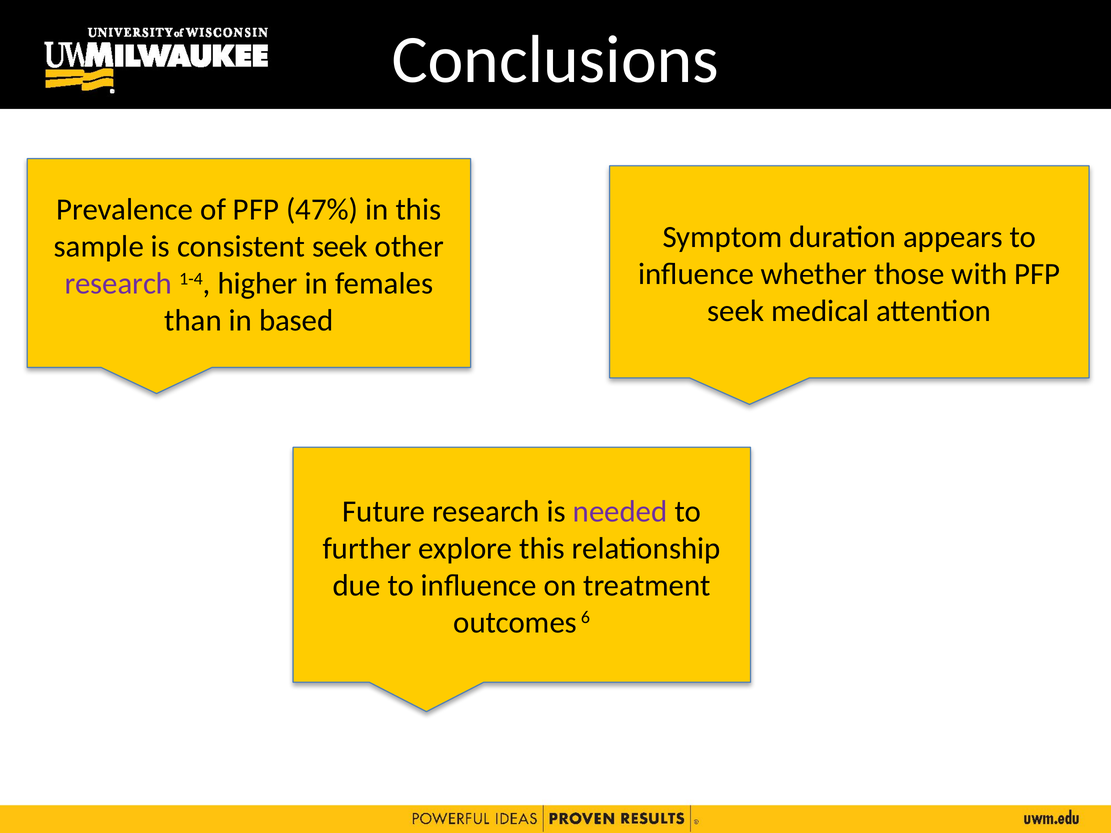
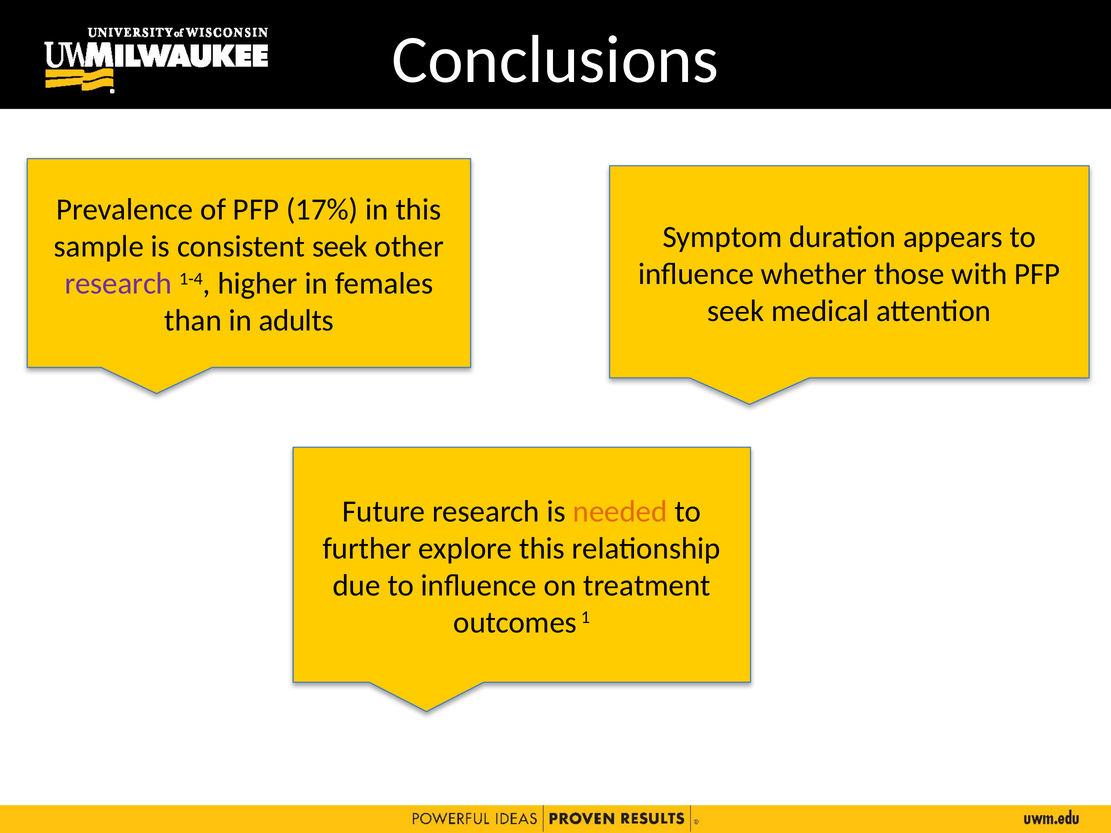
47%: 47% -> 17%
based: based -> adults
needed colour: purple -> orange
6: 6 -> 1
